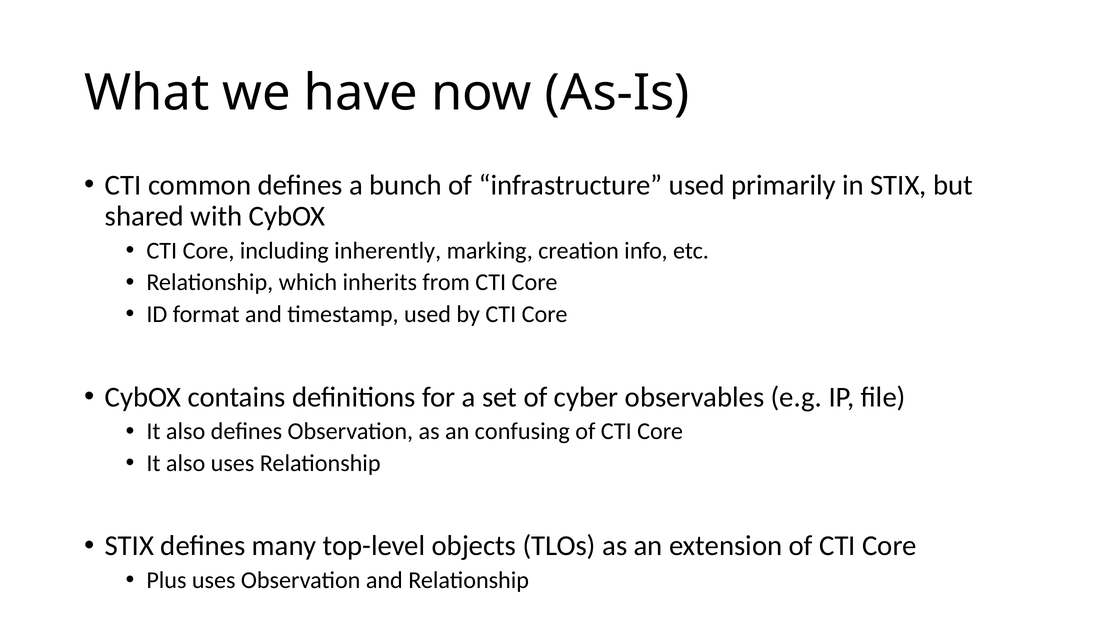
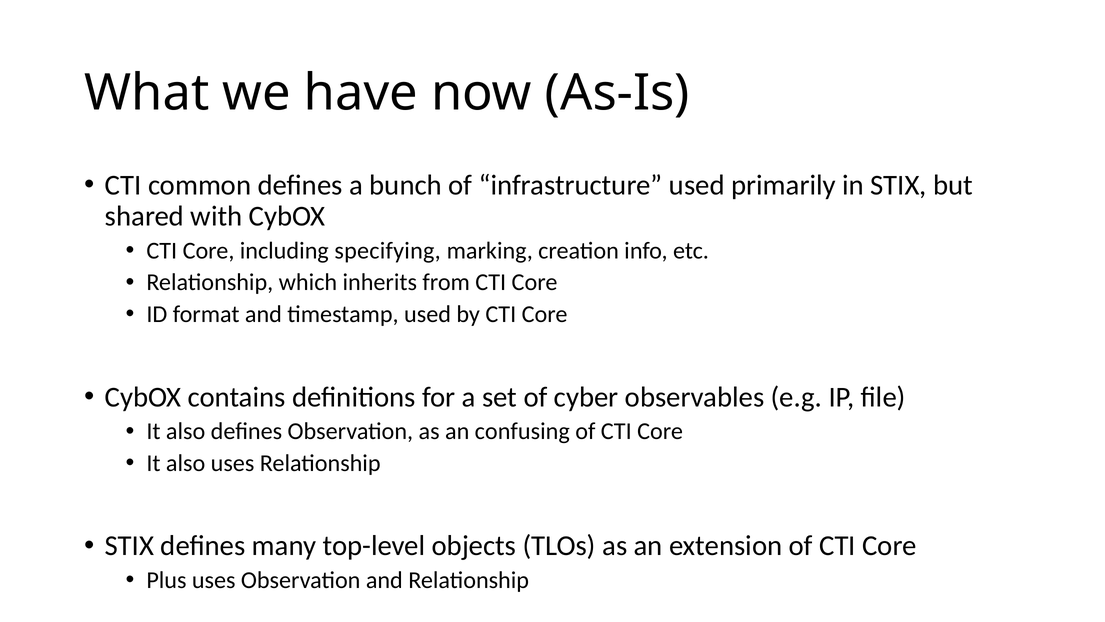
inherently: inherently -> specifying
